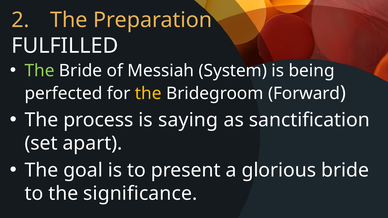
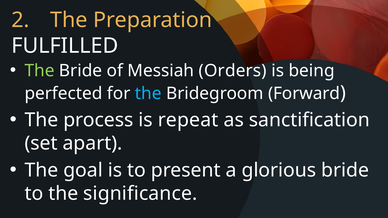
System: System -> Orders
the at (148, 94) colour: yellow -> light blue
saying: saying -> repeat
